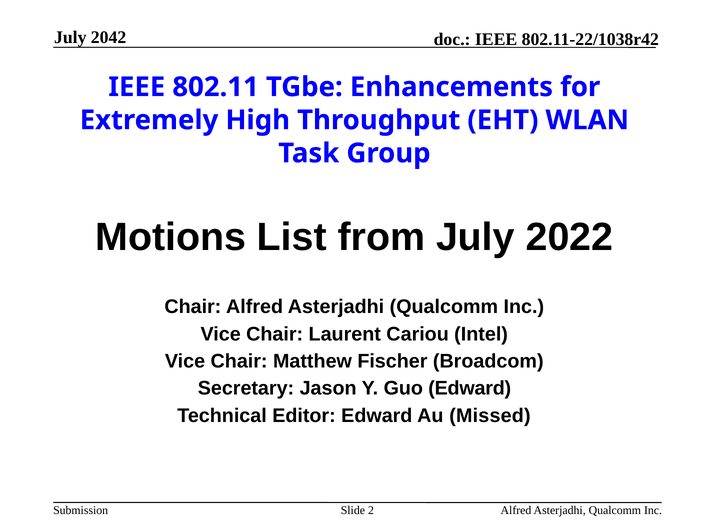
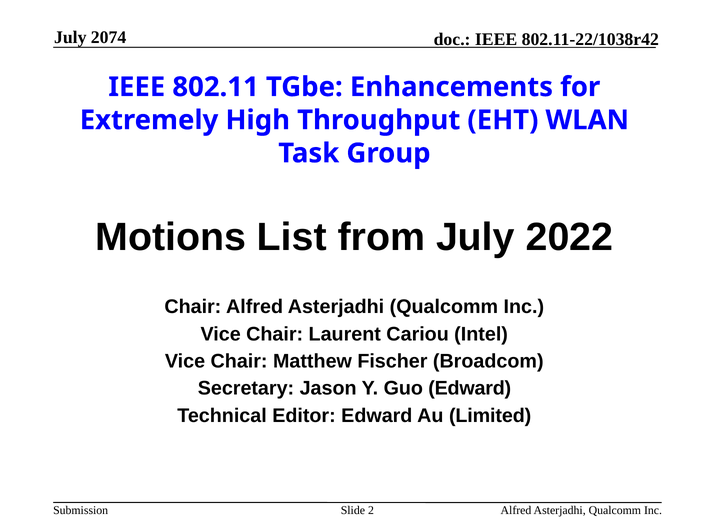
2042: 2042 -> 2074
Missed: Missed -> Limited
